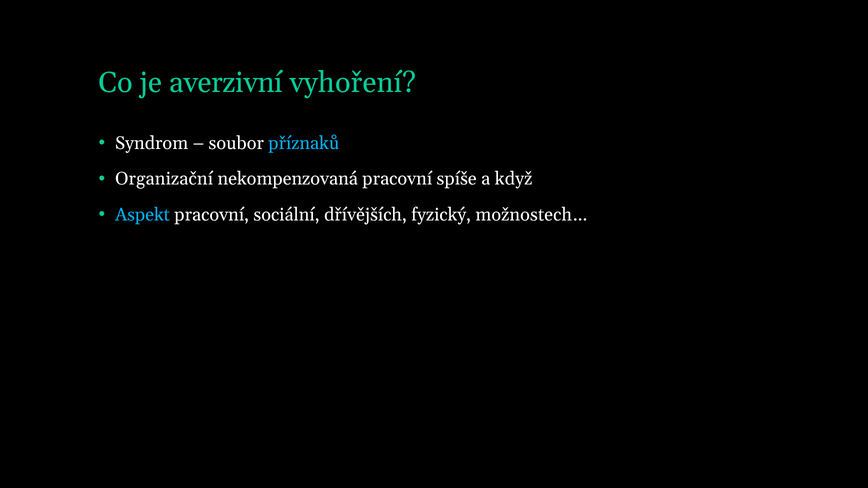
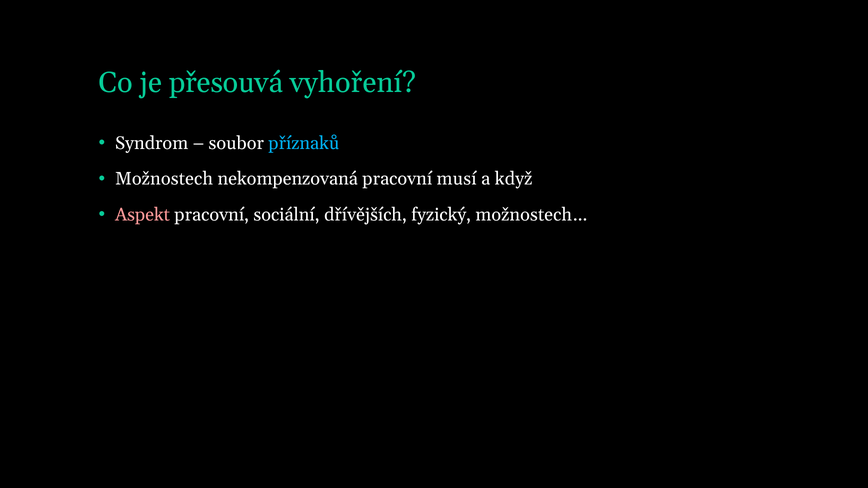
averzivní: averzivní -> přesouvá
Organizační: Organizační -> Možnostech
spíše: spíše -> musí
Aspekt colour: light blue -> pink
